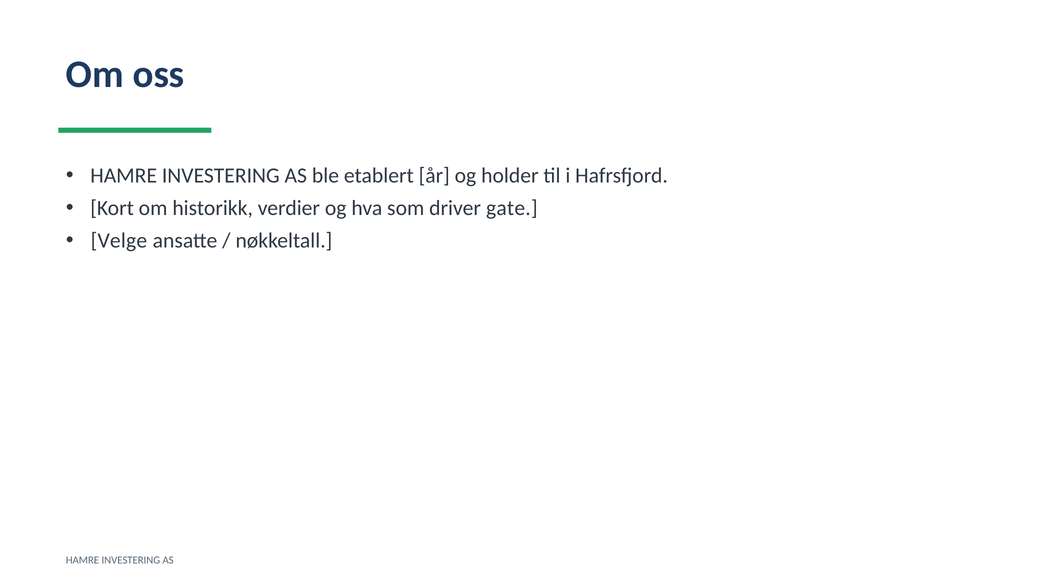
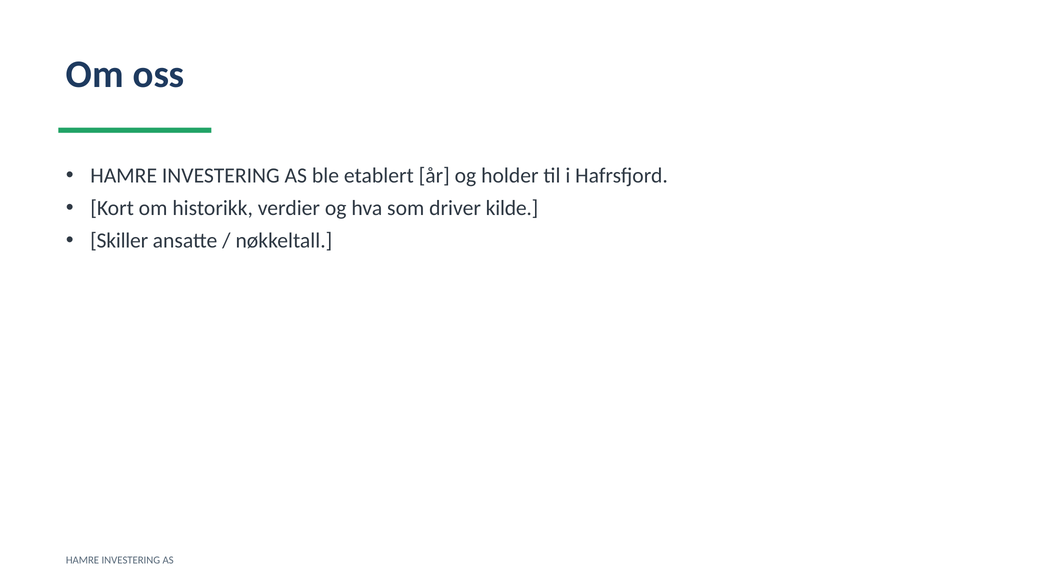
gate: gate -> kilde
Velge: Velge -> Skiller
